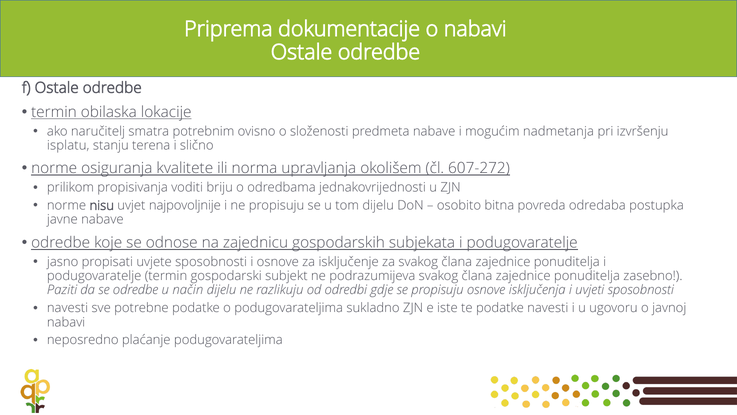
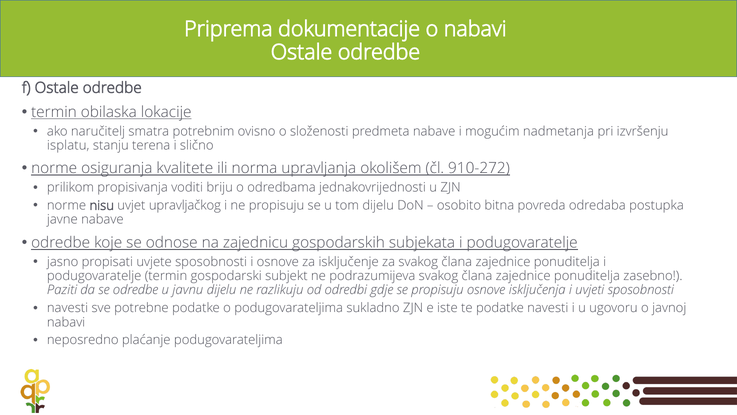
607-272: 607-272 -> 910-272
najpovoljnije: najpovoljnije -> upravljačkog
način: način -> javnu
